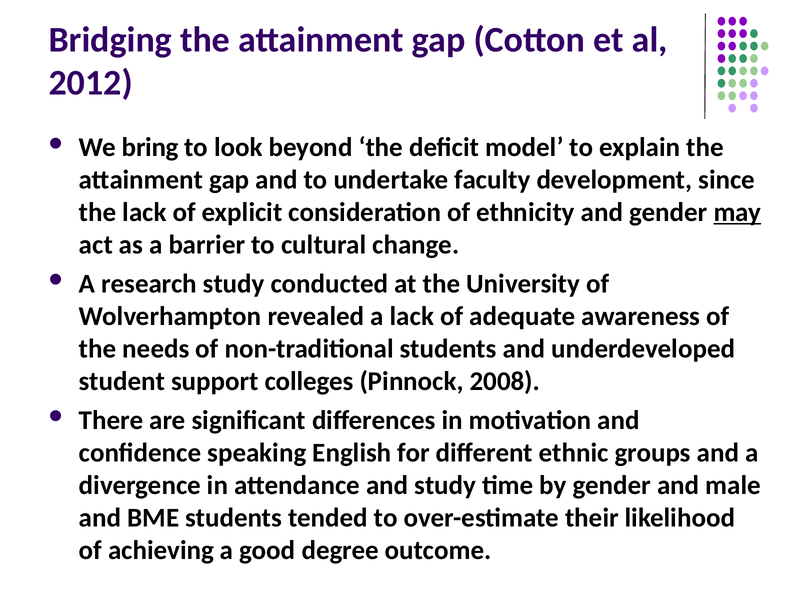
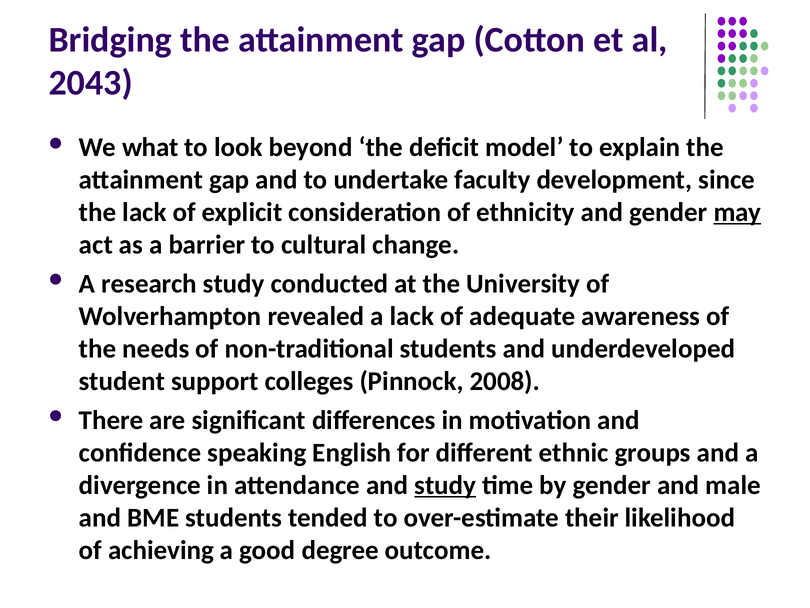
2012: 2012 -> 2043
bring: bring -> what
study at (445, 485) underline: none -> present
